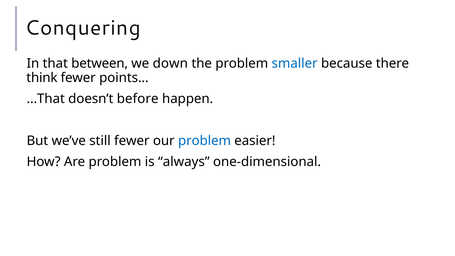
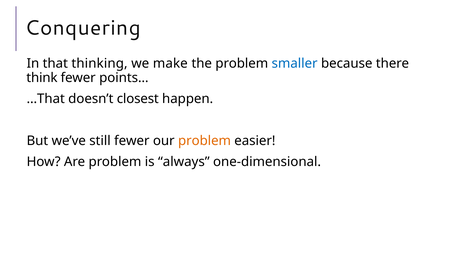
between: between -> thinking
down: down -> make
before: before -> closest
problem at (205, 141) colour: blue -> orange
